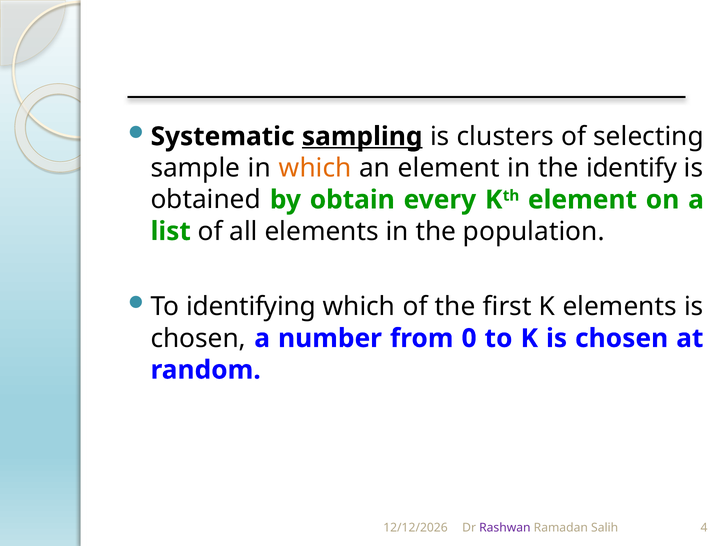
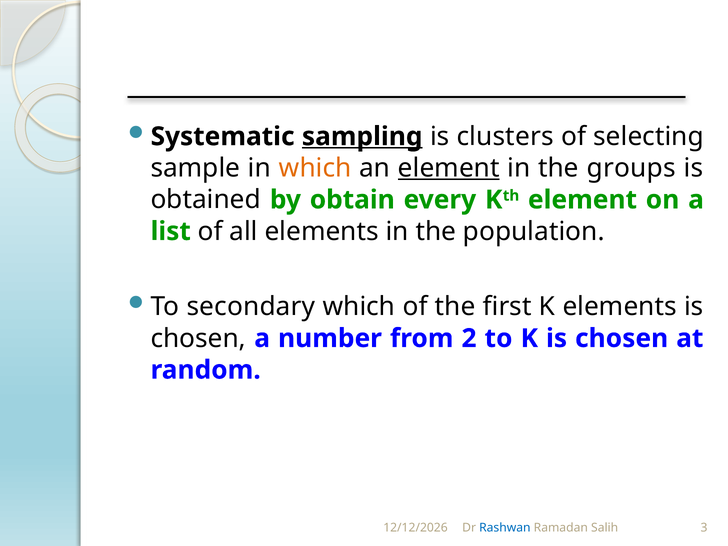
element at (449, 168) underline: none -> present
identify: identify -> groups
identifying: identifying -> secondary
0: 0 -> 2
Rashwan colour: purple -> blue
4: 4 -> 3
